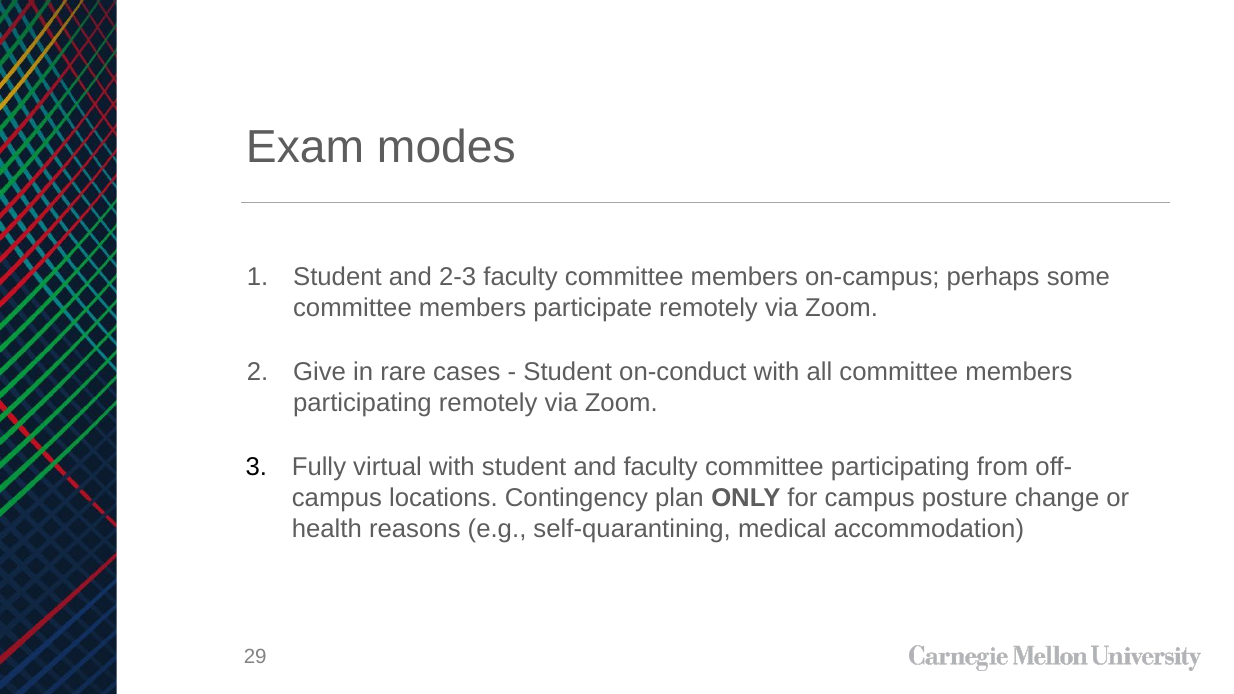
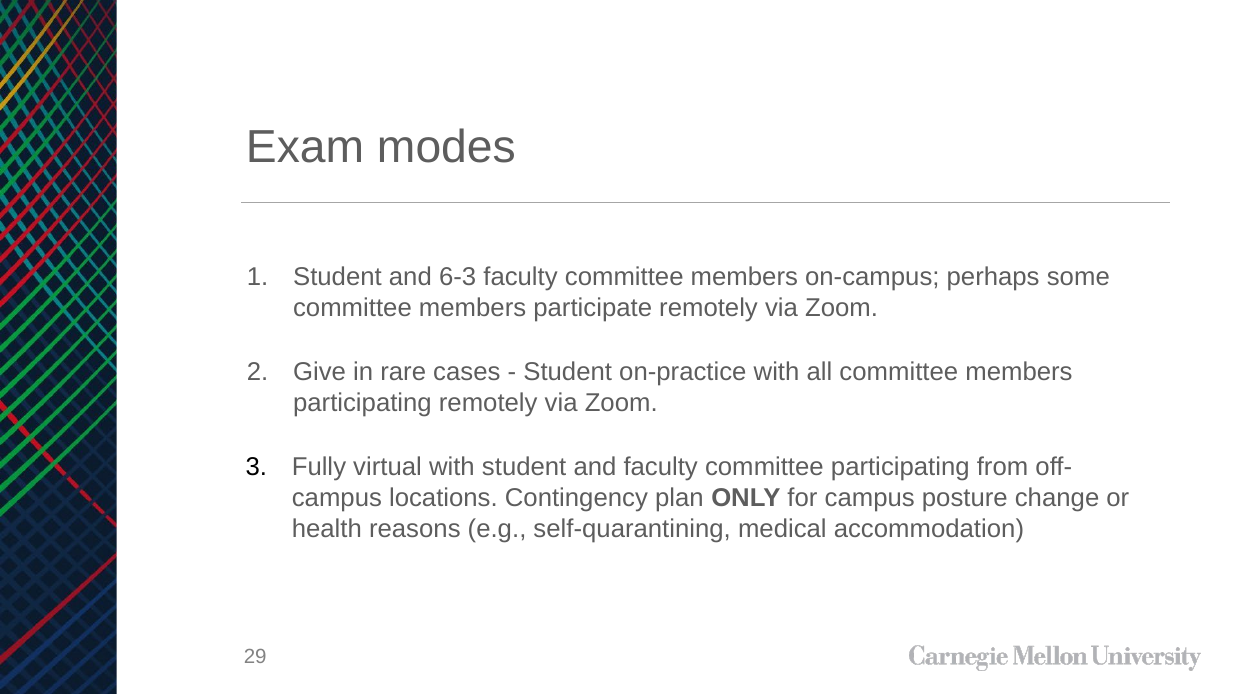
2-3: 2-3 -> 6-3
on-conduct: on-conduct -> on-practice
